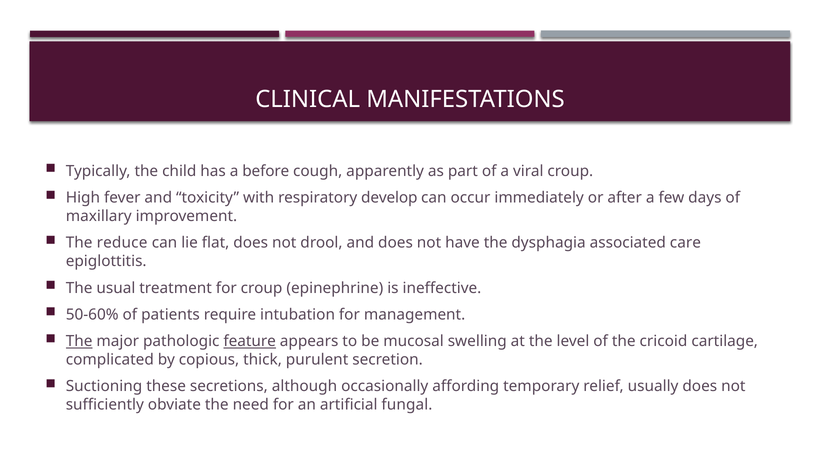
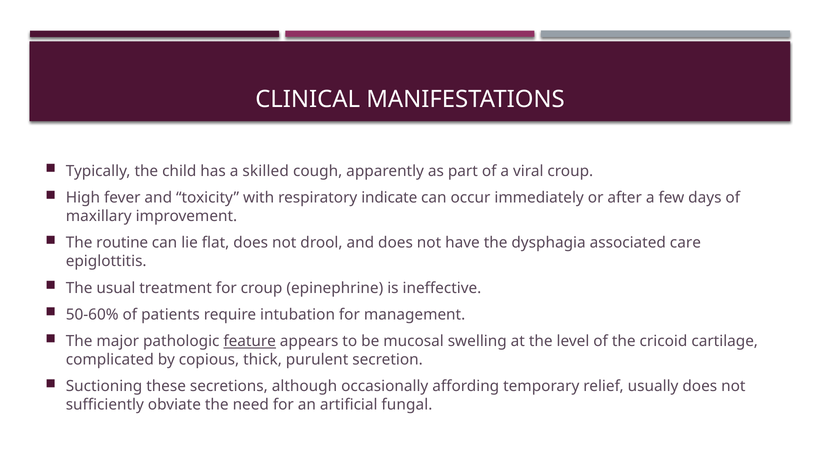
before: before -> skilled
develop: develop -> indicate
reduce: reduce -> routine
The at (79, 341) underline: present -> none
